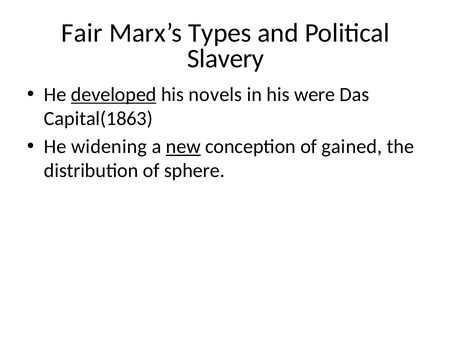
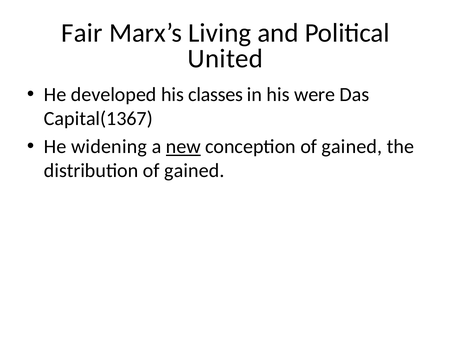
Types: Types -> Living
Slavery: Slavery -> United
developed underline: present -> none
novels: novels -> classes
Capital(1863: Capital(1863 -> Capital(1367
distribution of sphere: sphere -> gained
